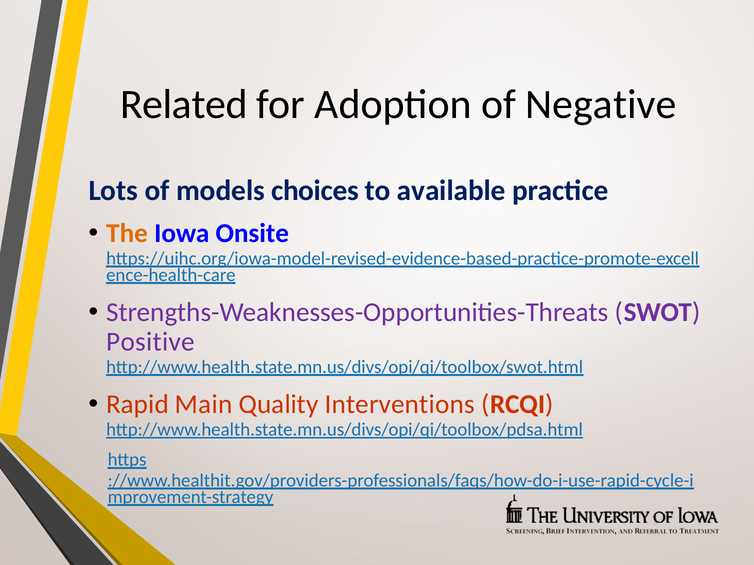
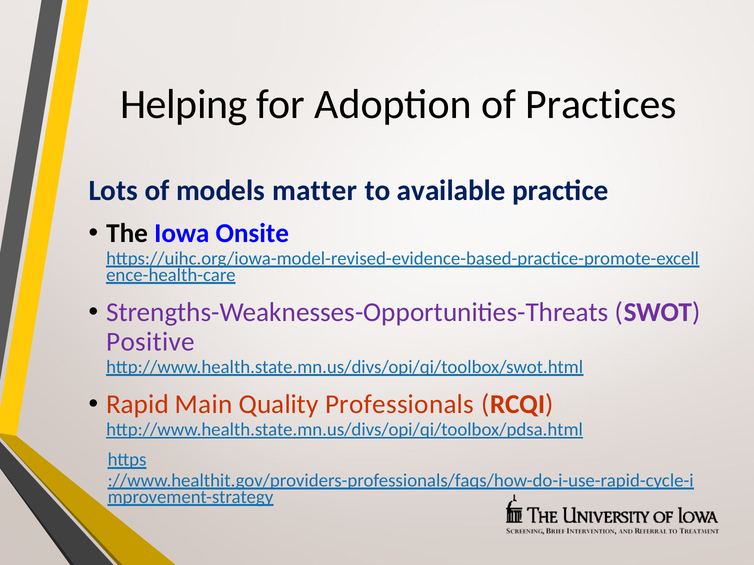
Related: Related -> Helping
Negative: Negative -> Practices
choices: choices -> matter
The colour: orange -> black
Interventions: Interventions -> Professionals
